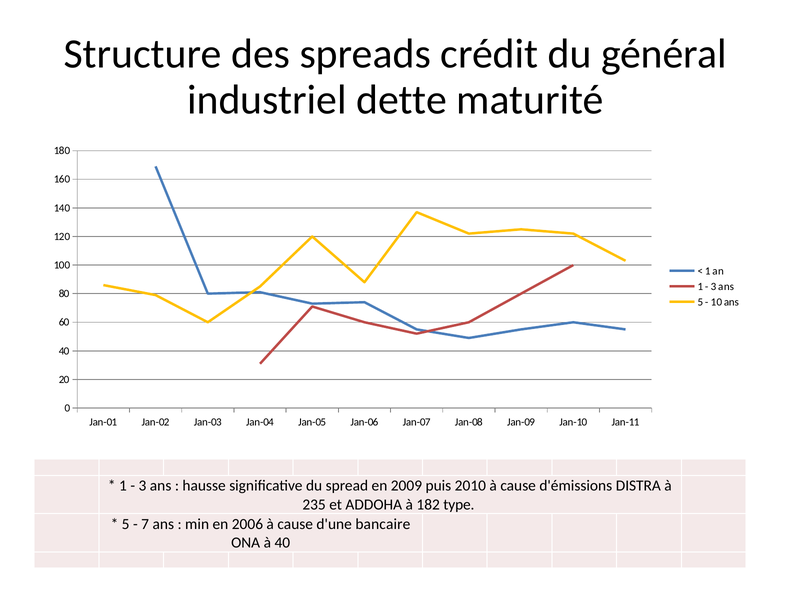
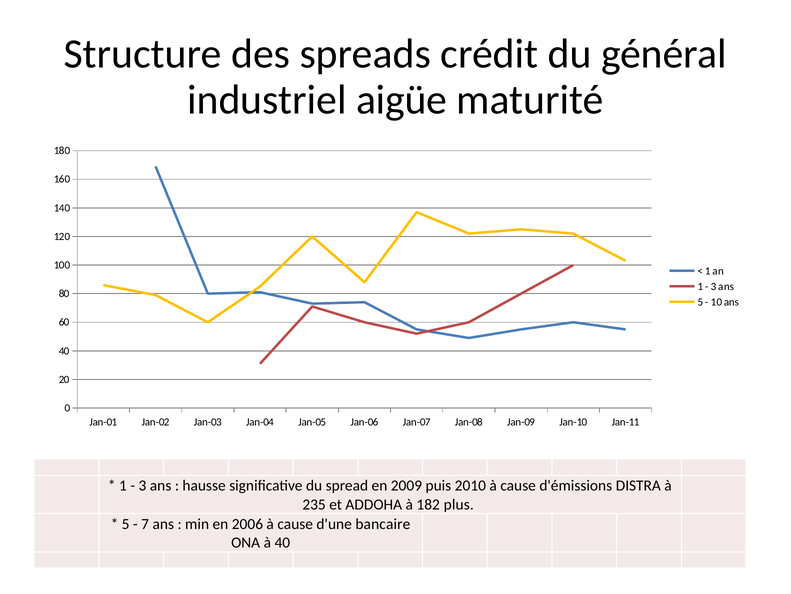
dette: dette -> aigüe
type: type -> plus
